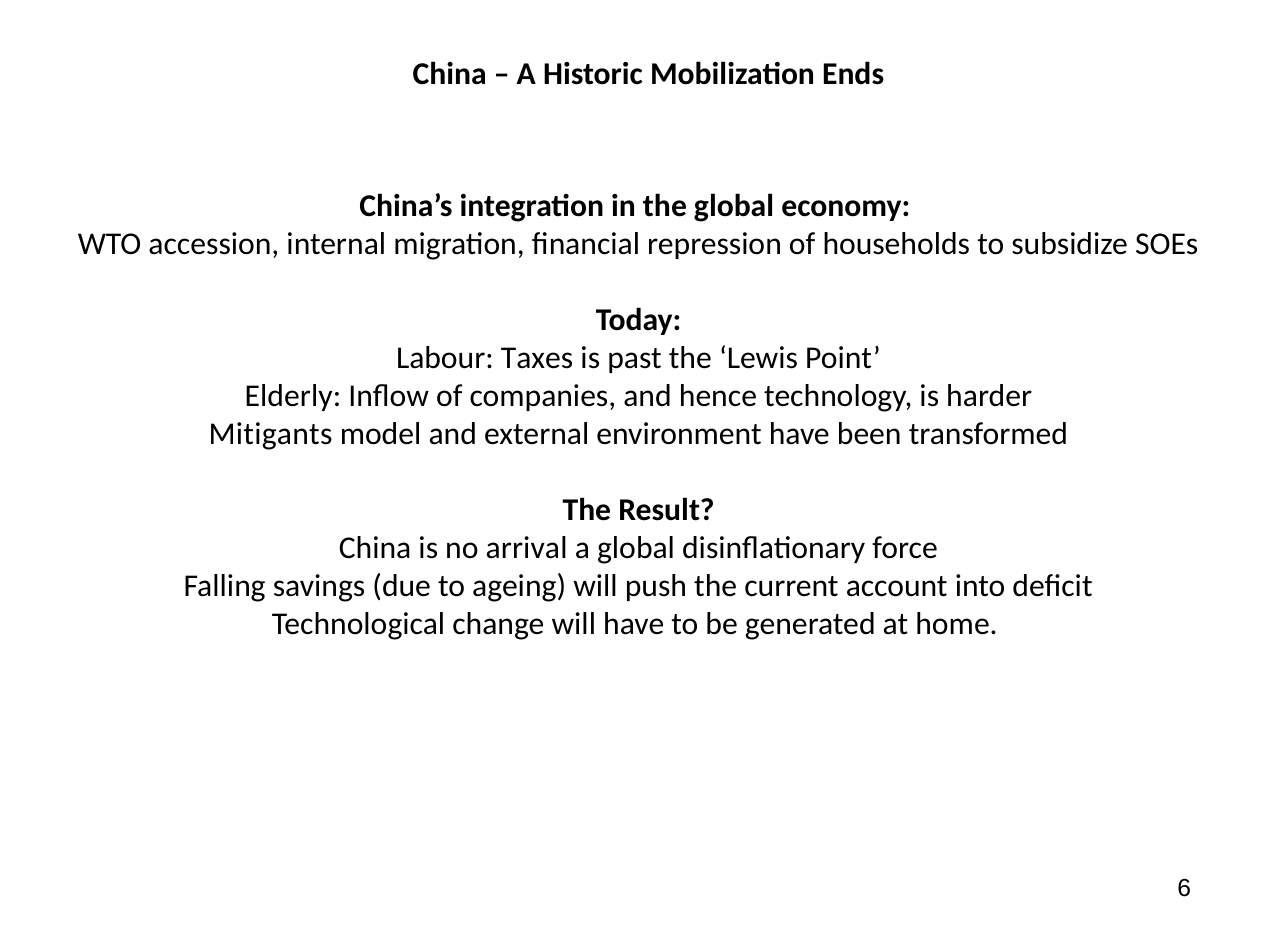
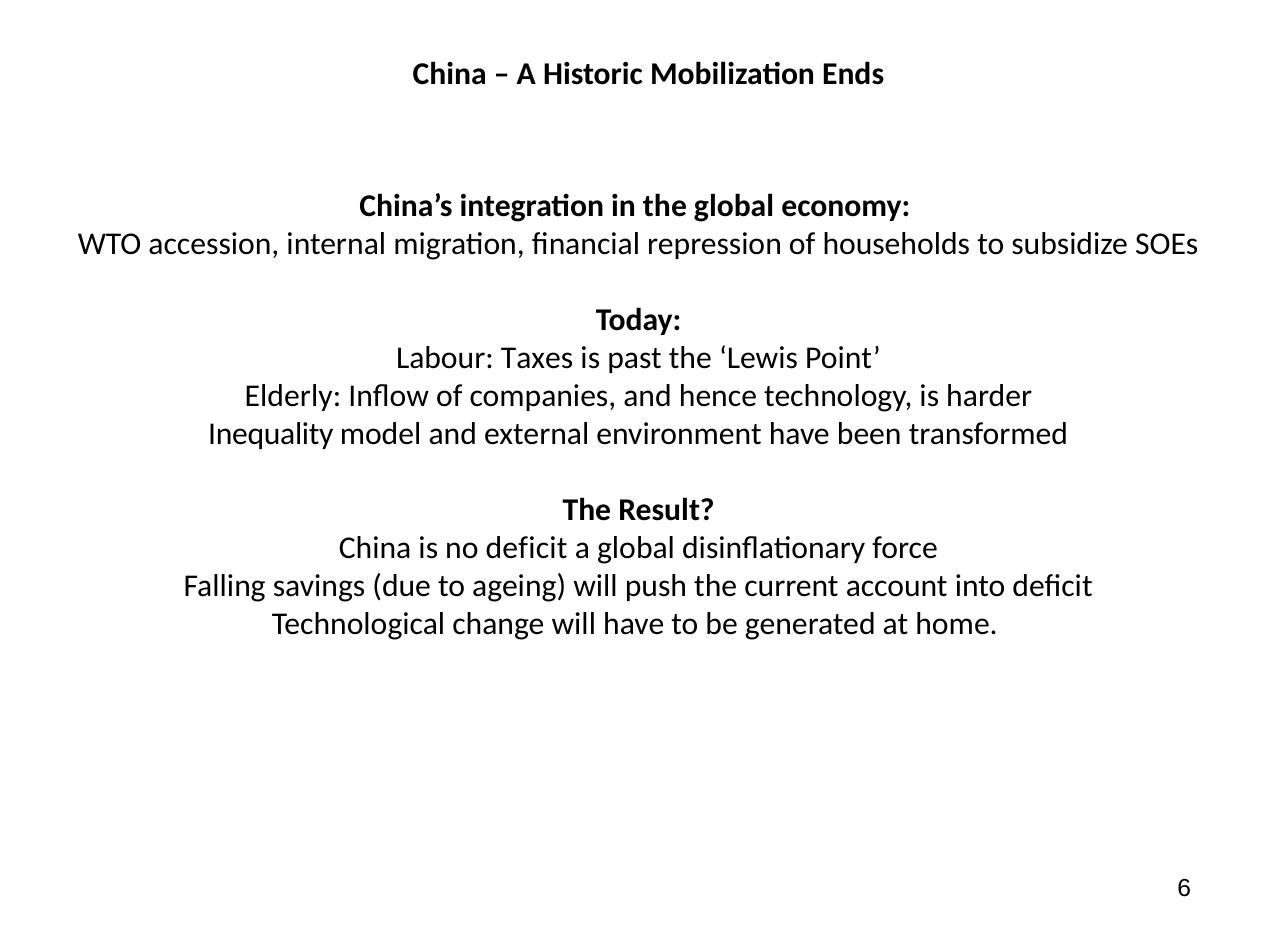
Mitigants: Mitigants -> Inequality
no arrival: arrival -> deficit
